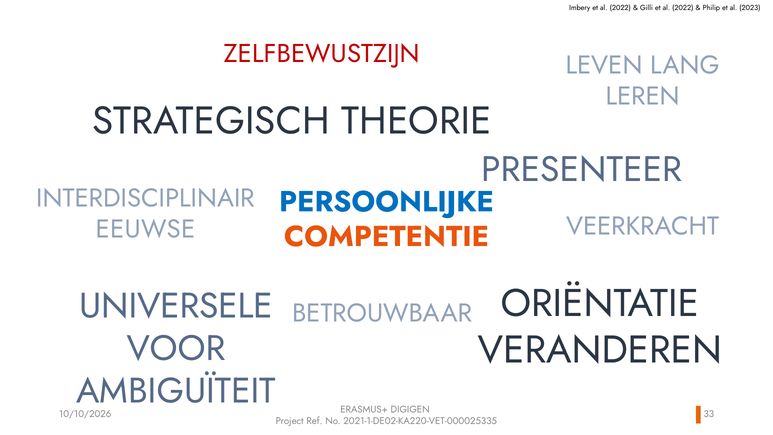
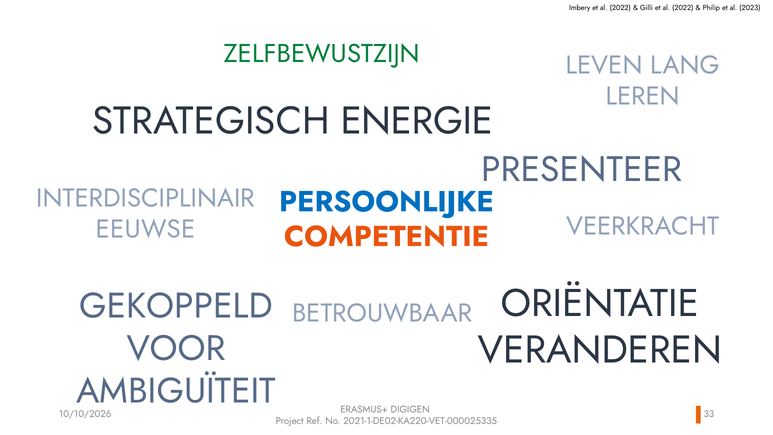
ZELFBEWUSTZIJN colour: red -> green
THEORIE: THEORIE -> ENERGIE
UNIVERSELE: UNIVERSELE -> GEKOPPELD
